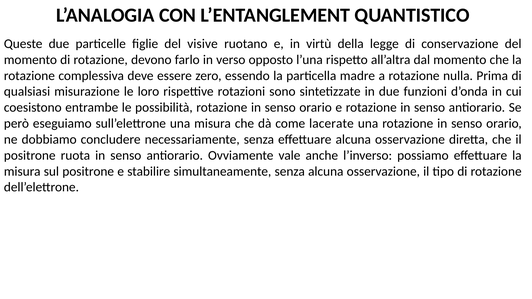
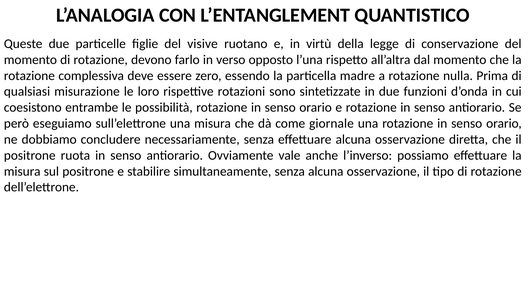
lacerate: lacerate -> giornale
